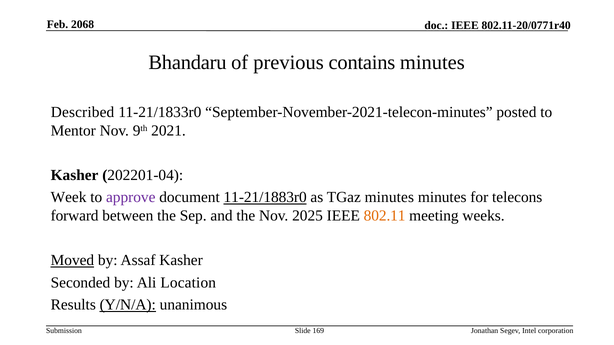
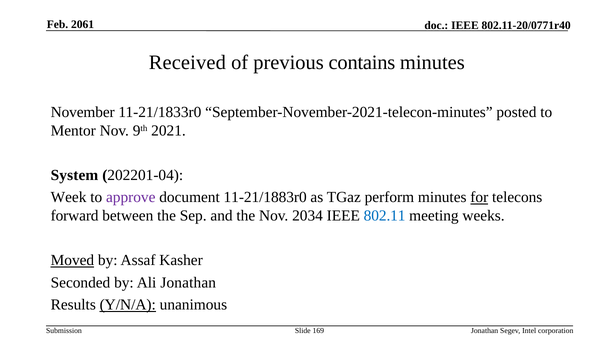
2068: 2068 -> 2061
Bhandaru: Bhandaru -> Received
Described: Described -> November
Kasher at (75, 175): Kasher -> System
11-21/1883r0 underline: present -> none
TGaz minutes: minutes -> perform
for underline: none -> present
2025: 2025 -> 2034
802.11 colour: orange -> blue
Ali Location: Location -> Jonathan
